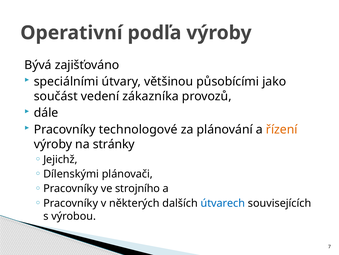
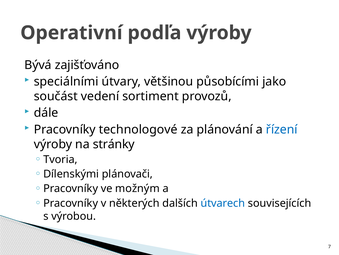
zákazníka: zákazníka -> sortiment
řízení colour: orange -> blue
Jejichž: Jejichž -> Tvoria
strojního: strojního -> možným
